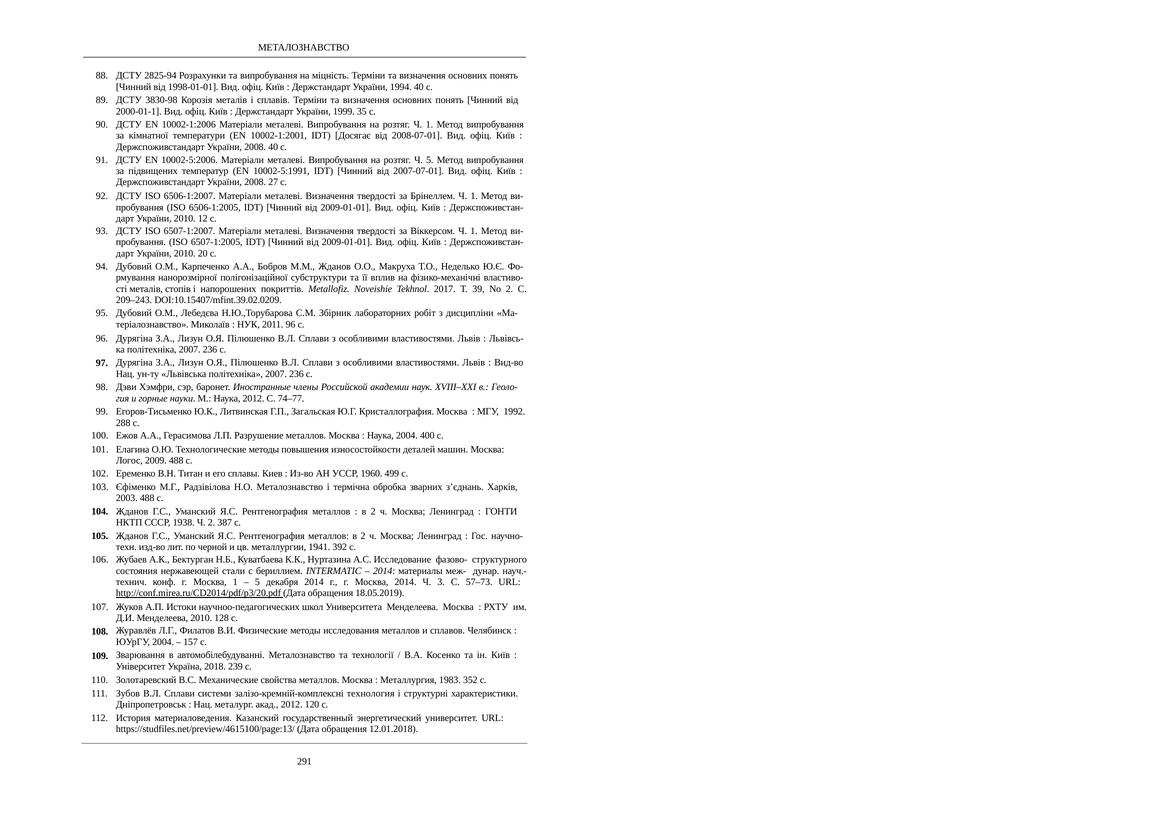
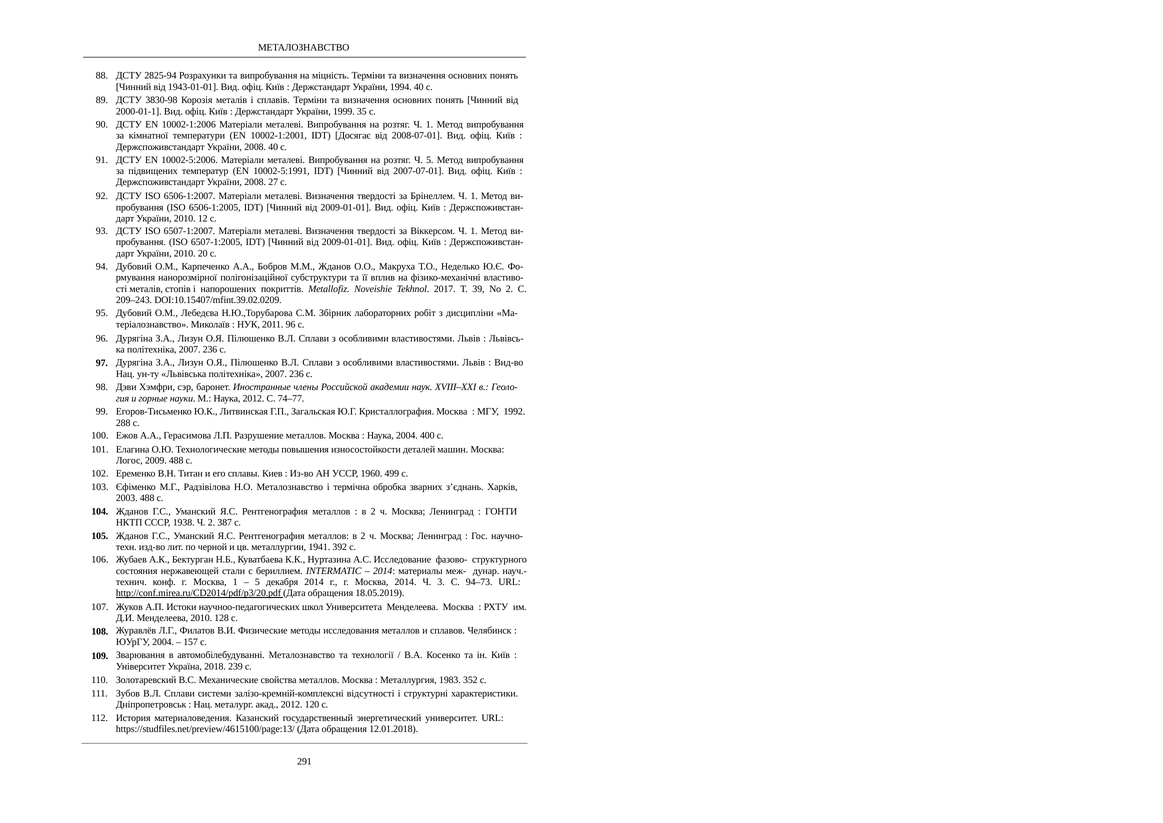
1998-01-01: 1998-01-01 -> 1943-01-01
57–73: 57–73 -> 94–73
технология: технология -> відсутності
